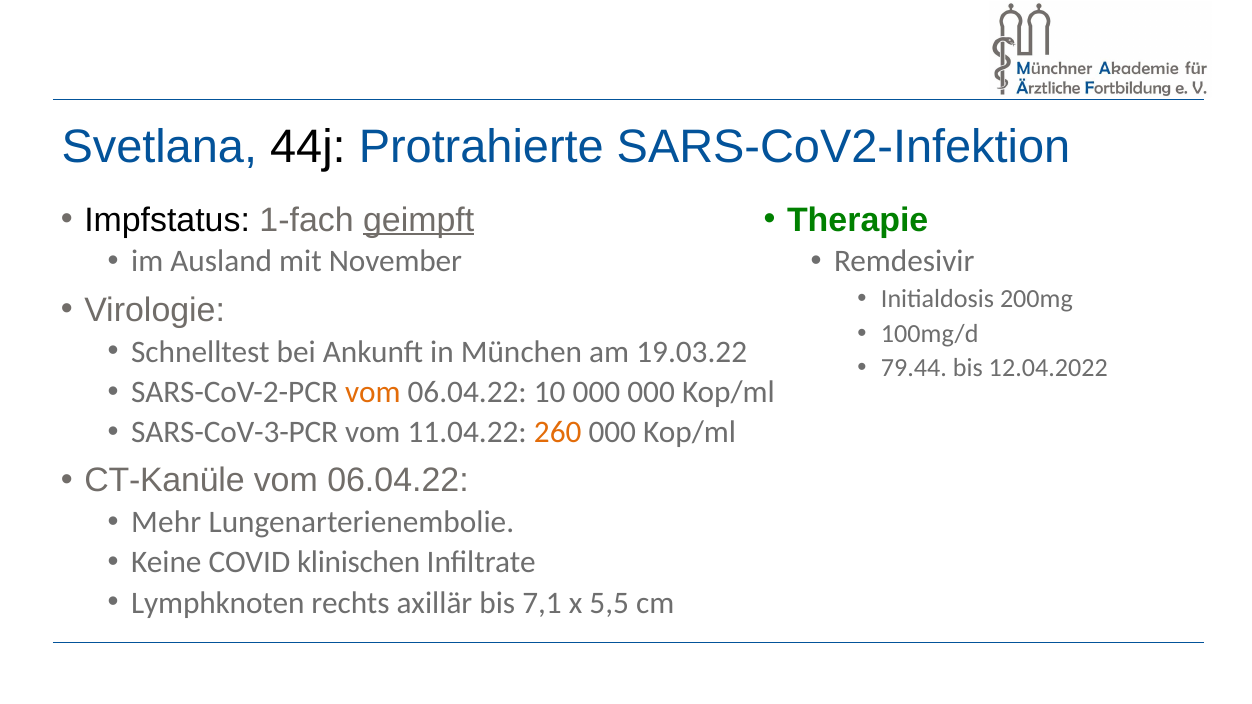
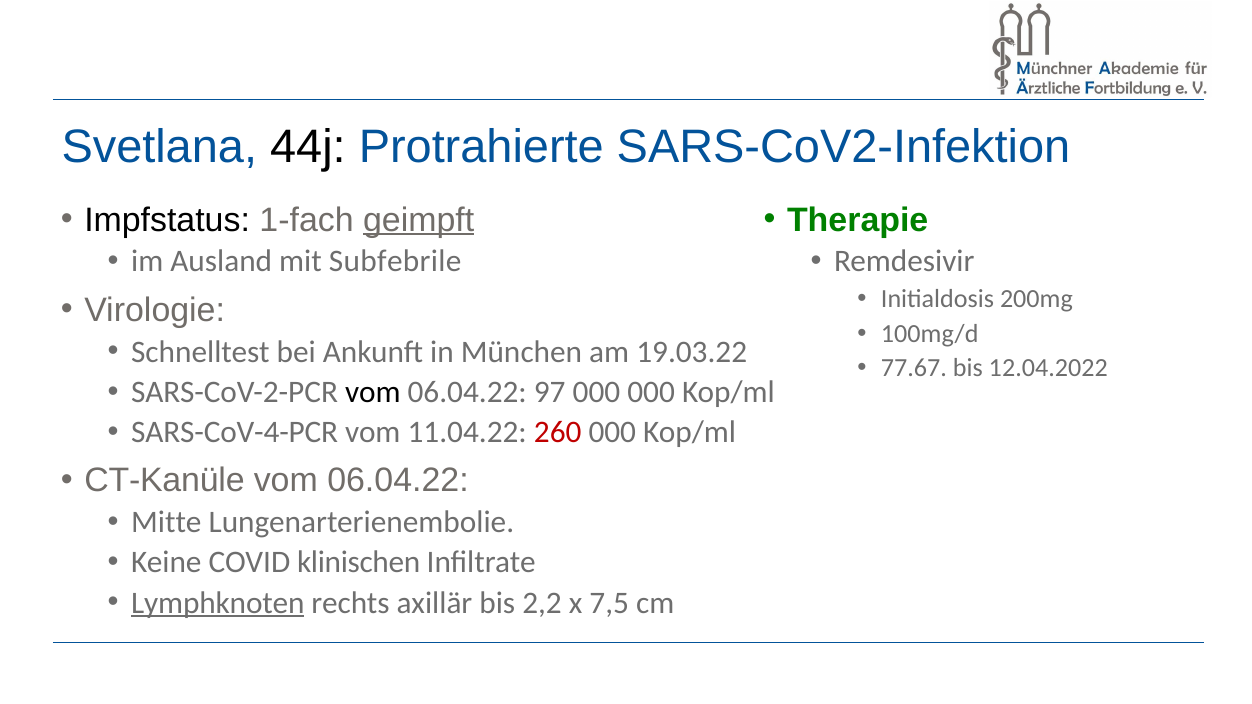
November: November -> Subfebrile
79.44: 79.44 -> 77.67
vom at (373, 392) colour: orange -> black
10: 10 -> 97
SARS-CoV-3-PCR: SARS-CoV-3-PCR -> SARS-CoV-4-PCR
260 colour: orange -> red
Mehr: Mehr -> Mitte
Lymphknoten underline: none -> present
7,1: 7,1 -> 2,2
5,5: 5,5 -> 7,5
